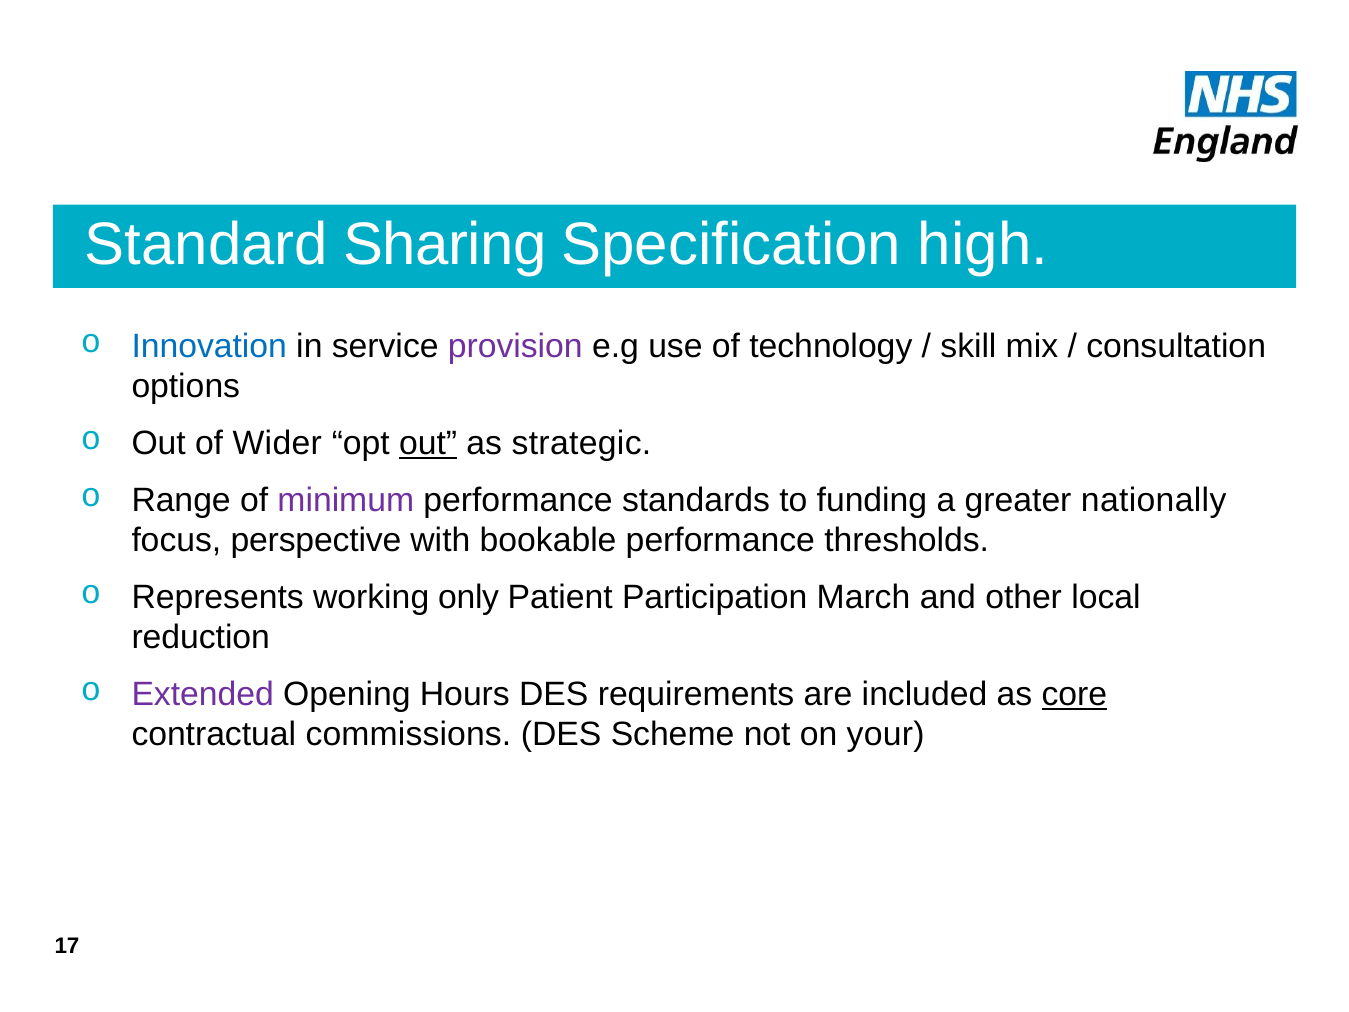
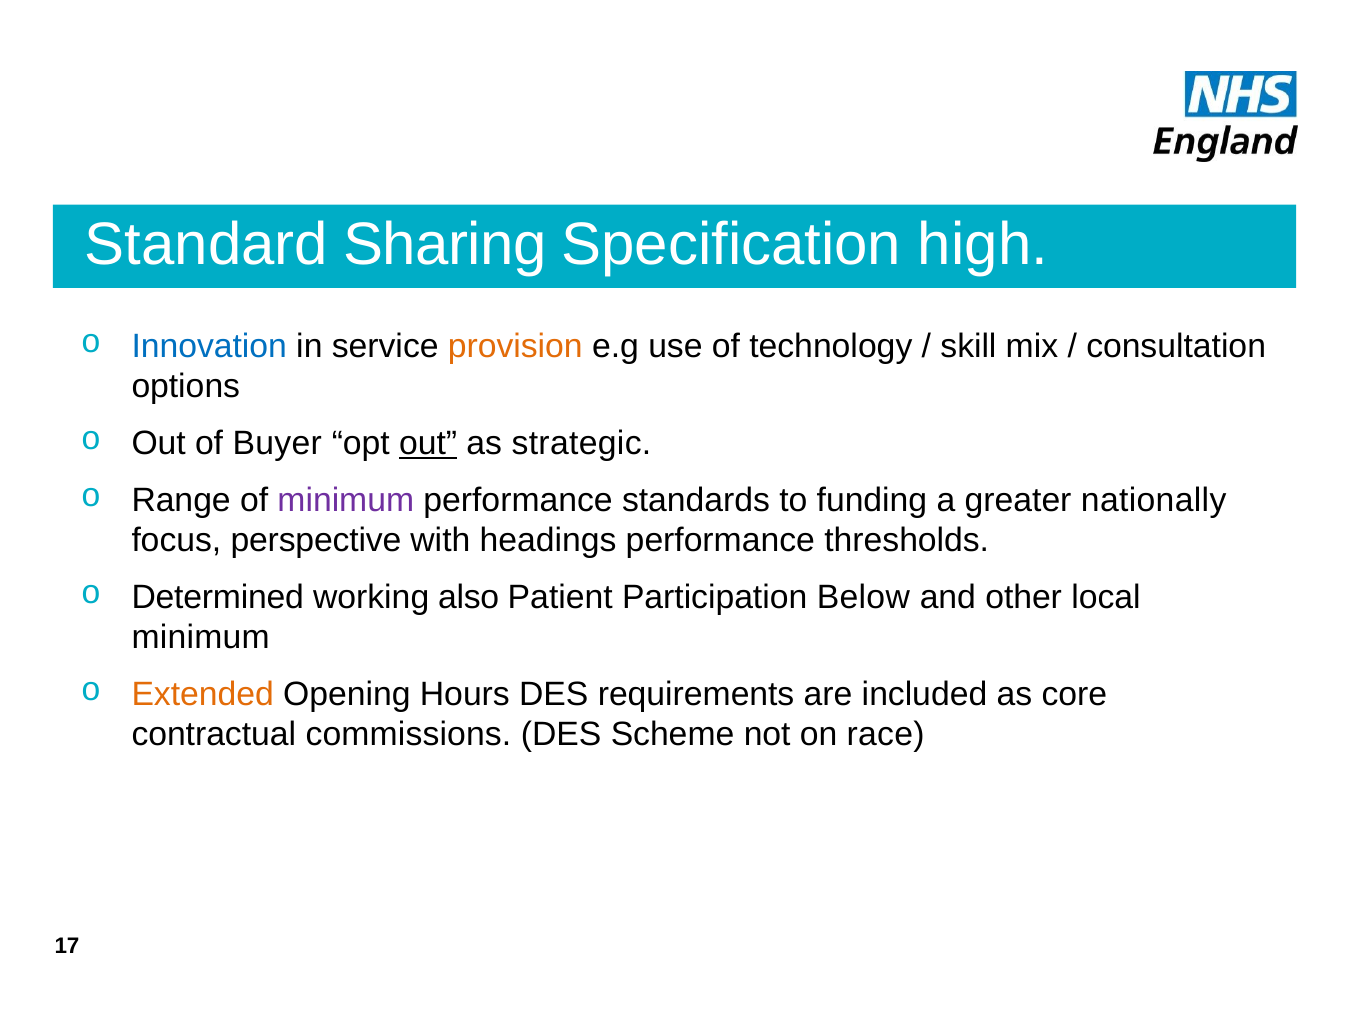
provision colour: purple -> orange
Wider: Wider -> Buyer
bookable: bookable -> headings
Represents: Represents -> Determined
only: only -> also
March: March -> Below
reduction at (201, 637): reduction -> minimum
Extended colour: purple -> orange
core underline: present -> none
your: your -> race
